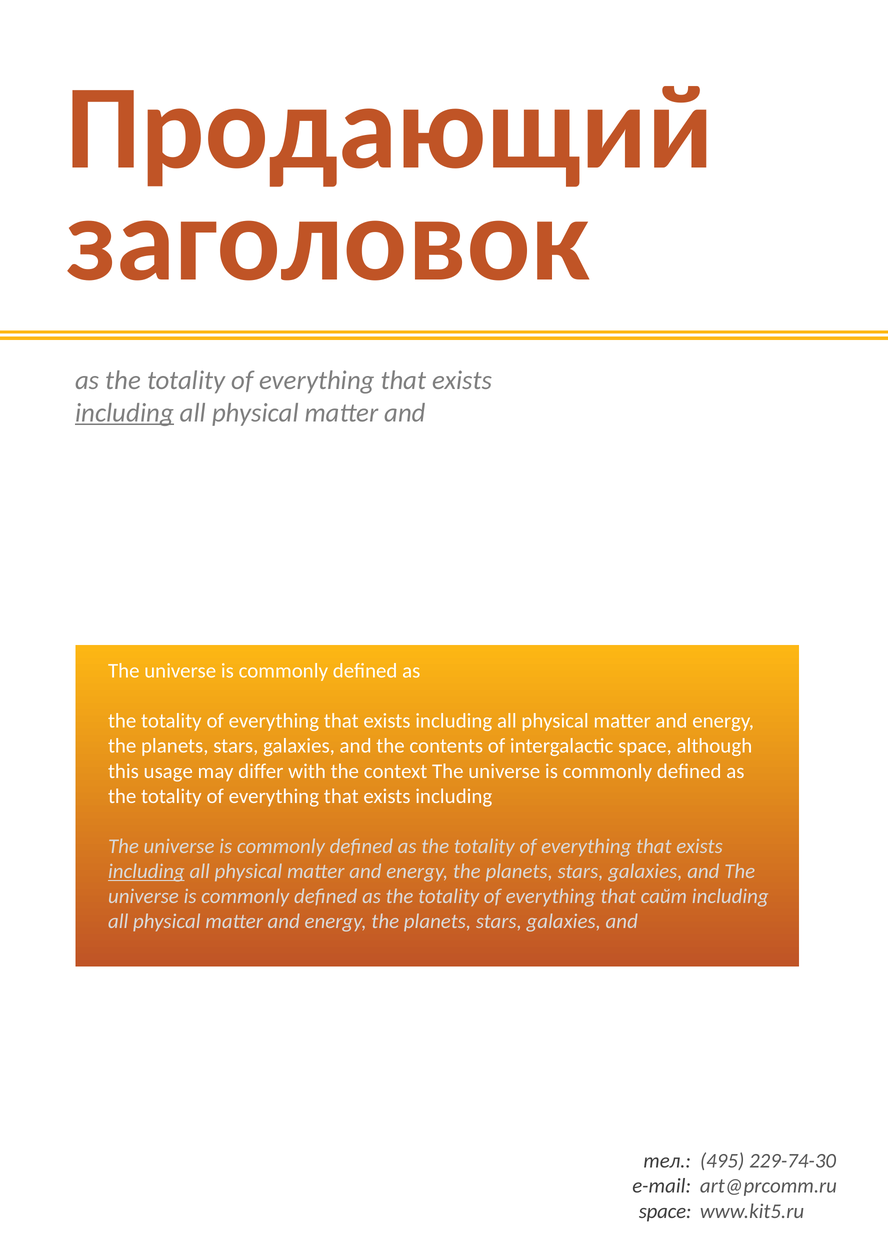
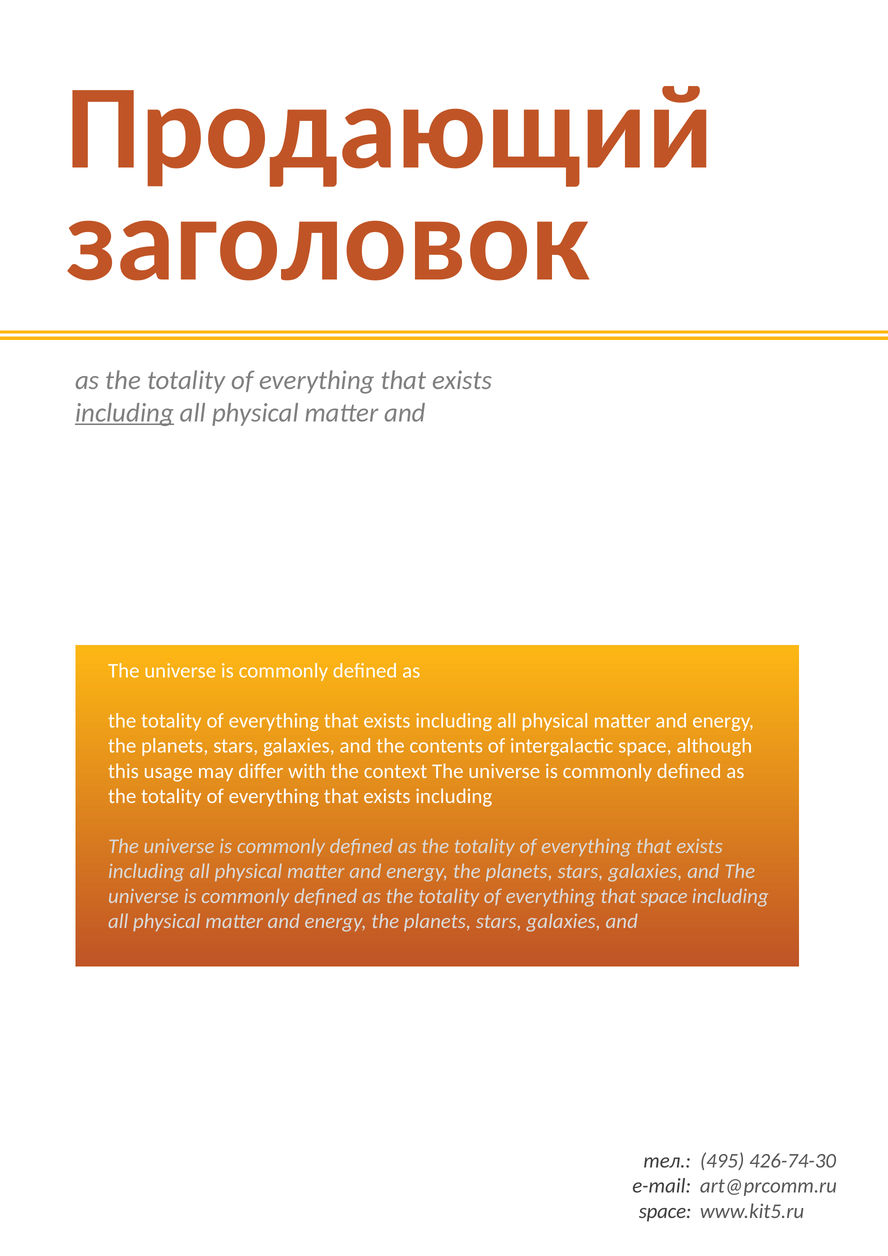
including at (146, 871) underline: present -> none
that сайт: сайт -> space
229-74-30: 229-74-30 -> 426-74-30
